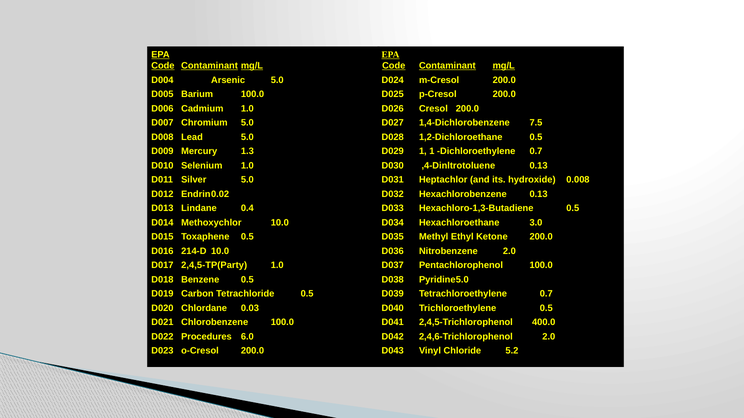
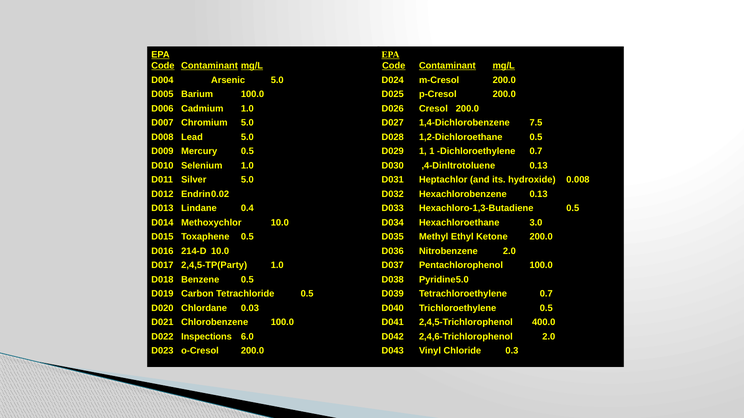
Mercury 1.3: 1.3 -> 0.5
Procedures: Procedures -> Inspections
5.2: 5.2 -> 0.3
